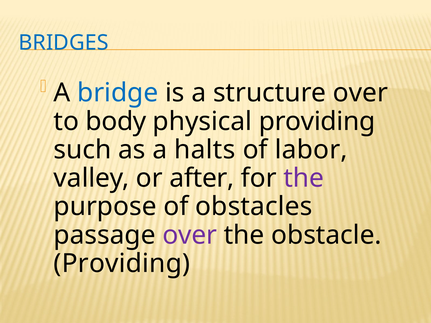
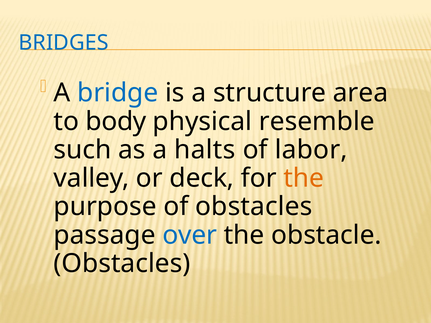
structure over: over -> area
physical providing: providing -> resemble
after: after -> deck
the at (304, 178) colour: purple -> orange
over at (190, 235) colour: purple -> blue
Providing at (122, 264): Providing -> Obstacles
